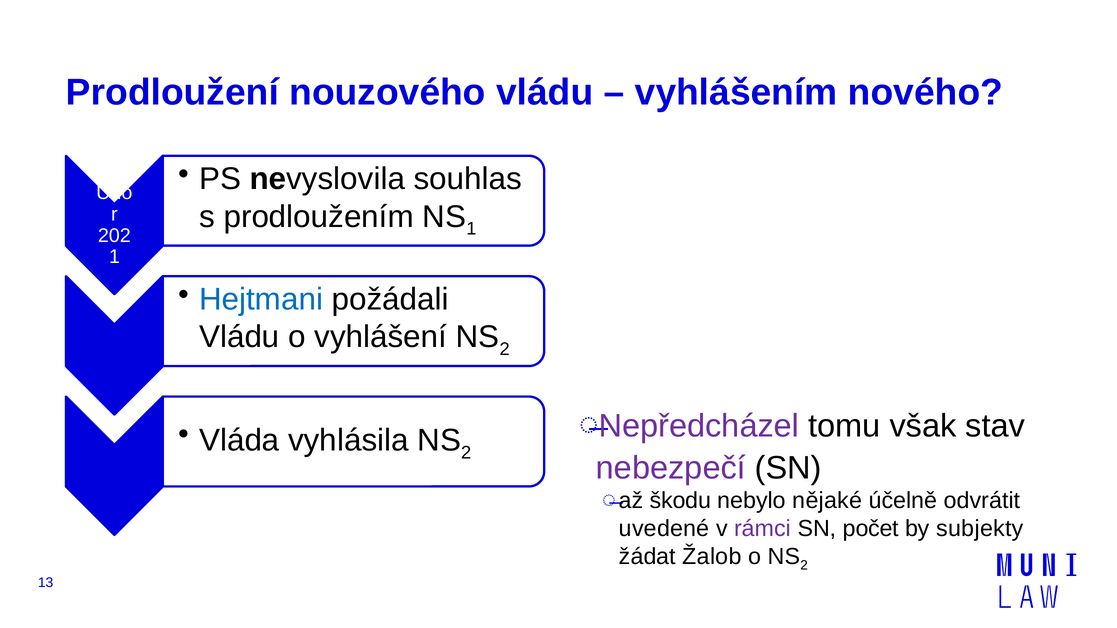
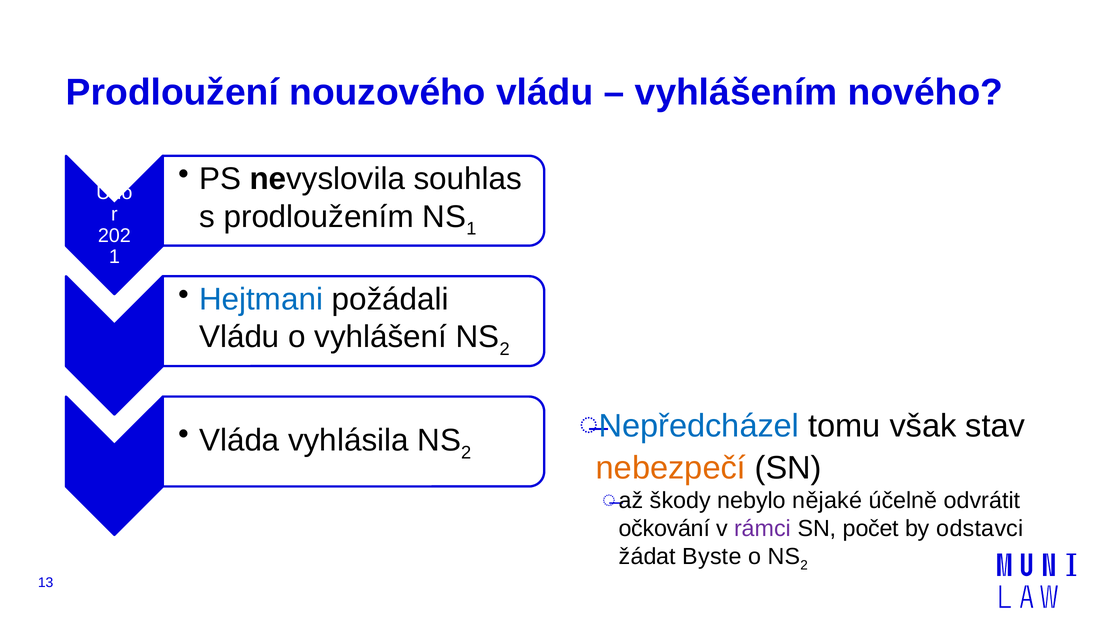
Nepředcházel colour: purple -> blue
nebezpečí colour: purple -> orange
škodu: škodu -> škody
uvedené: uvedené -> očkování
subjekty: subjekty -> odstavci
Žalob: Žalob -> Byste
